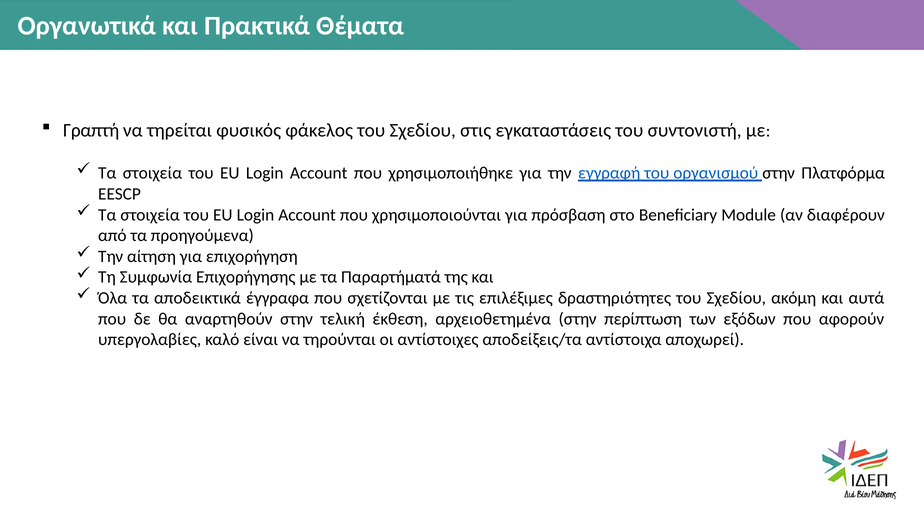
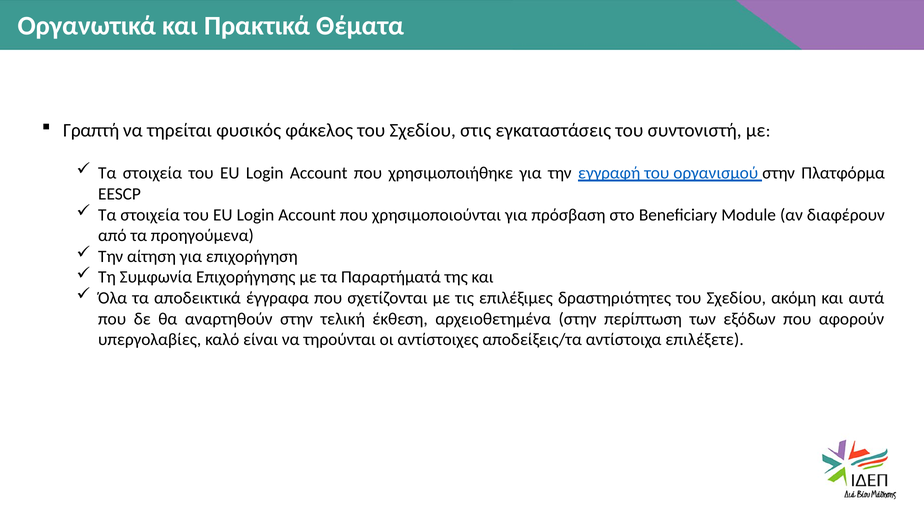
αποχωρεί: αποχωρεί -> επιλέξετε
